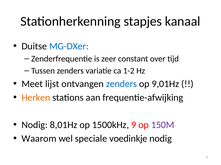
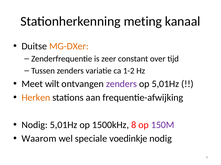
stapjes: stapjes -> meting
MG-DXer colour: blue -> orange
lijst: lijst -> wilt
zenders at (122, 84) colour: blue -> purple
op 9,01Hz: 9,01Hz -> 5,01Hz
Nodig 8,01Hz: 8,01Hz -> 5,01Hz
1500kHz 9: 9 -> 8
